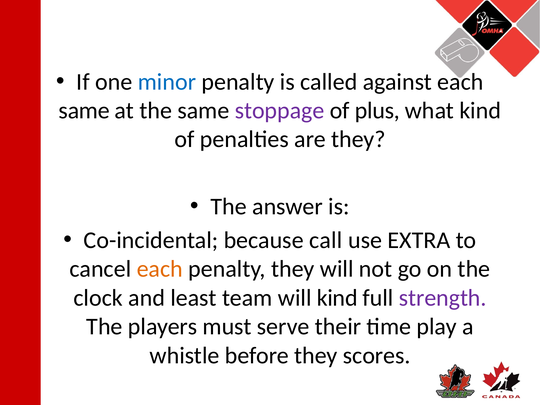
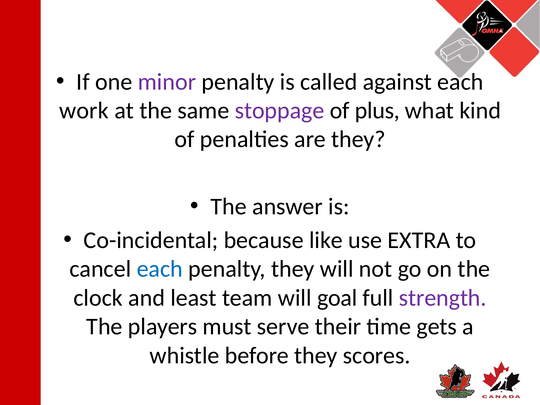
minor colour: blue -> purple
same at (84, 111): same -> work
call: call -> like
each at (160, 269) colour: orange -> blue
will kind: kind -> goal
play: play -> gets
